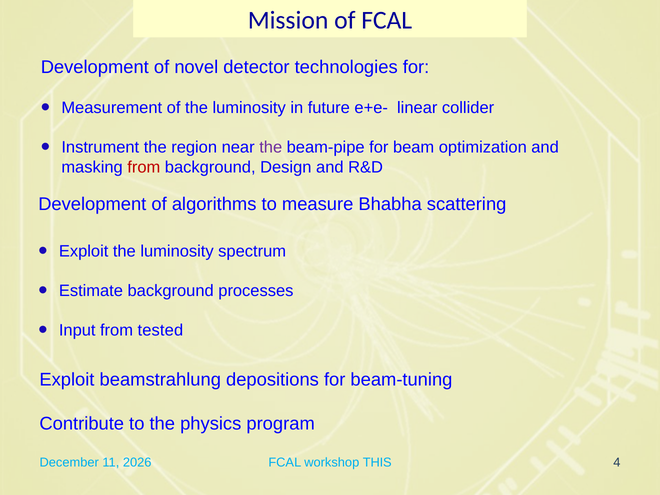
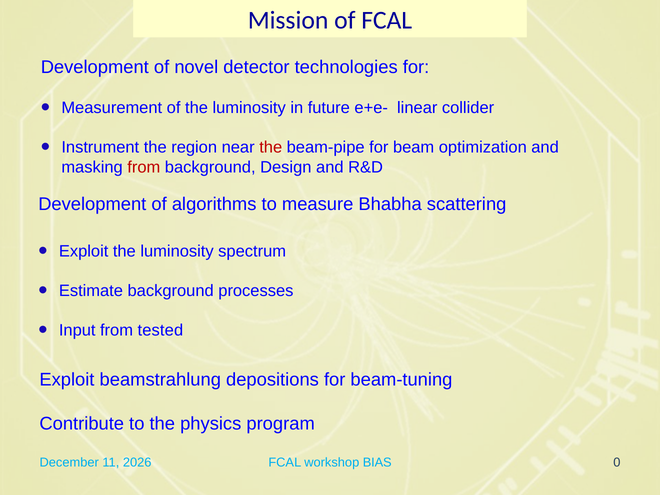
the at (271, 148) colour: purple -> red
THIS: THIS -> BIAS
4: 4 -> 0
